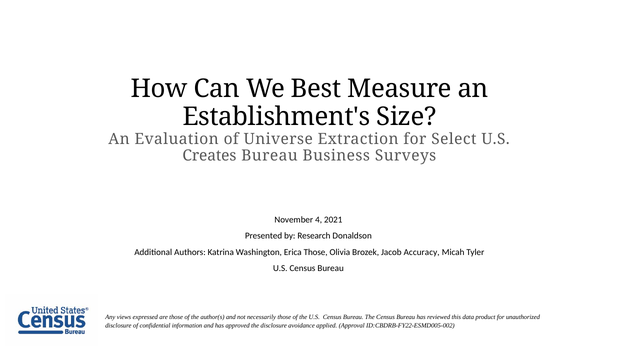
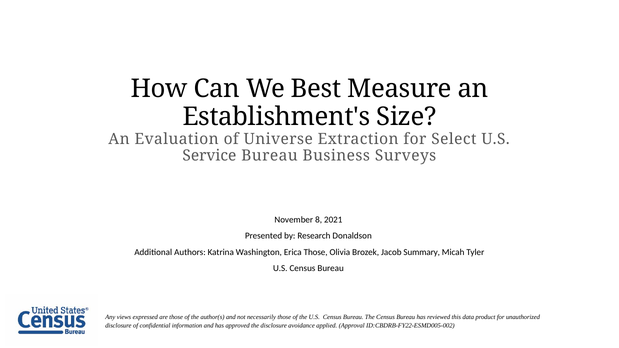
Creates: Creates -> Service
4: 4 -> 8
Accuracy: Accuracy -> Summary
